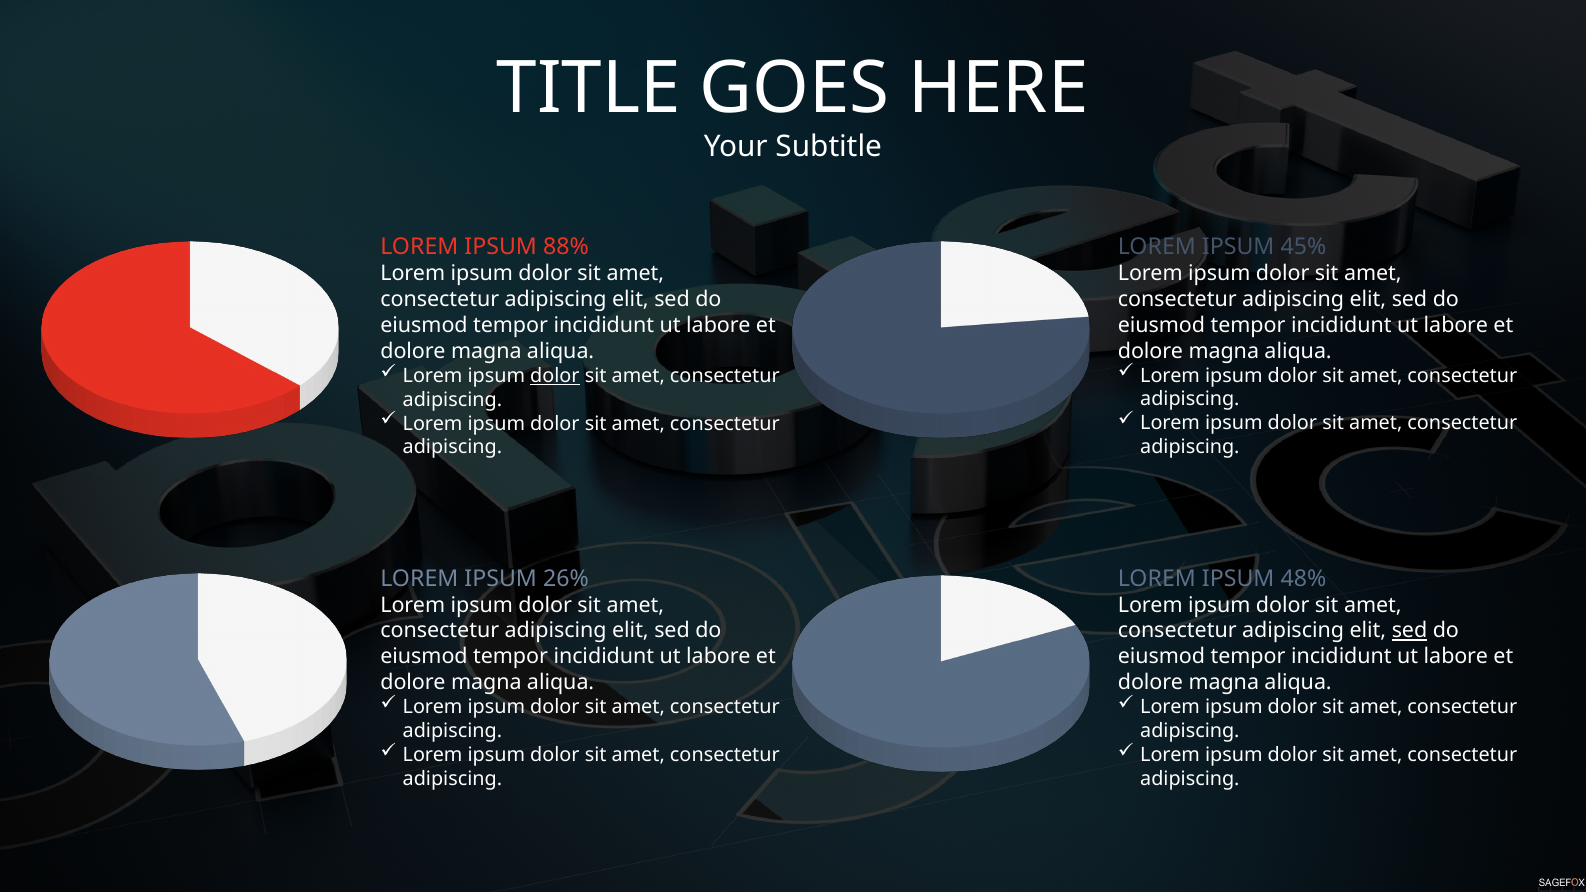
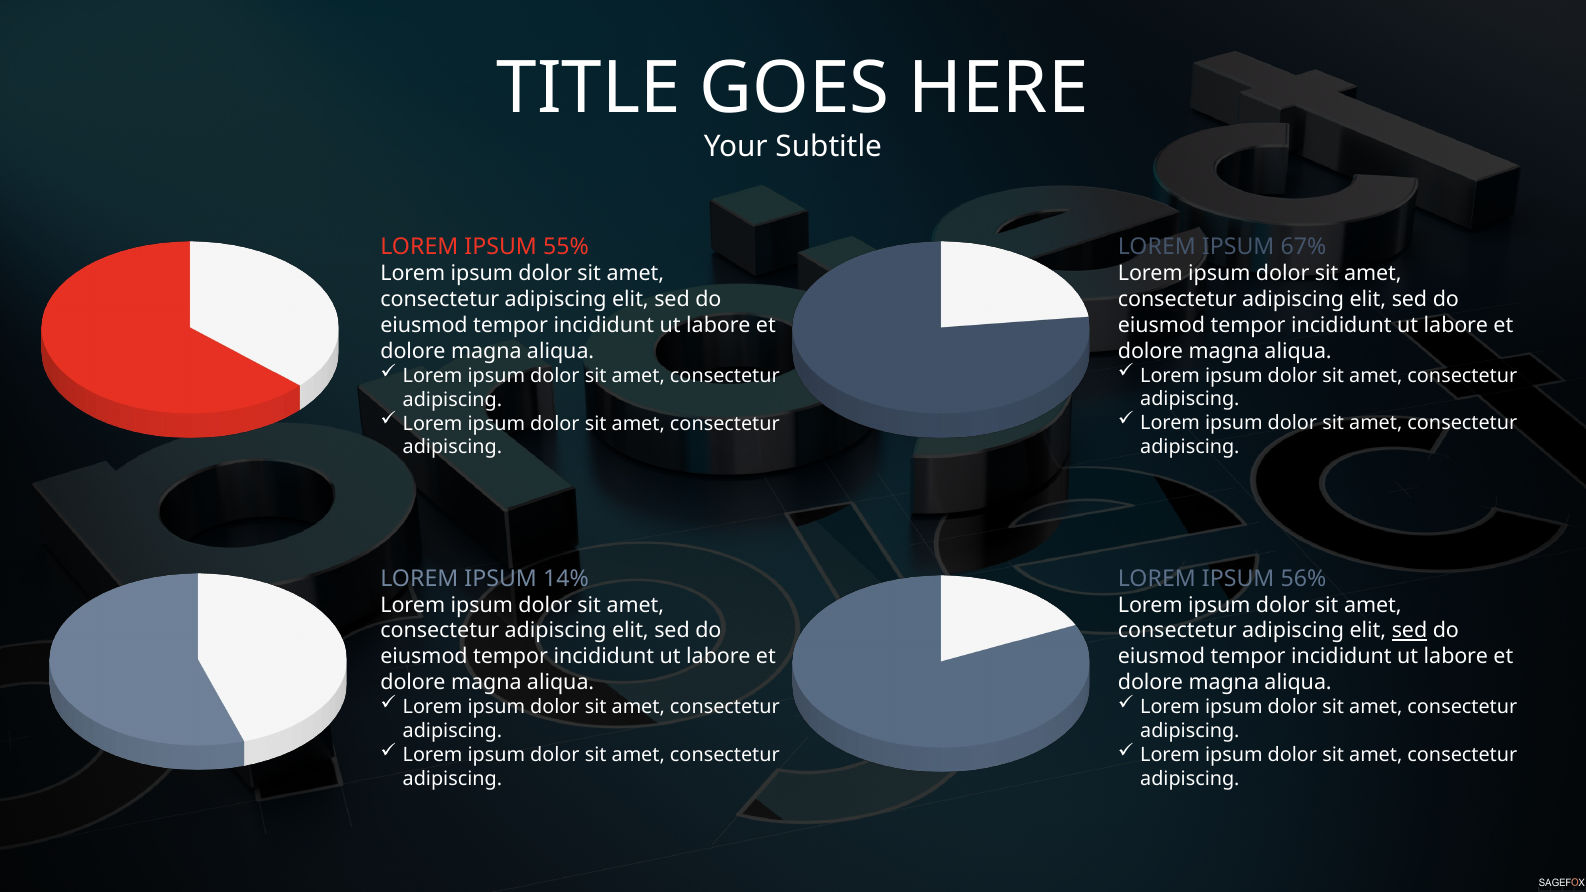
45%: 45% -> 67%
88%: 88% -> 55%
dolor at (555, 376) underline: present -> none
26%: 26% -> 14%
48%: 48% -> 56%
